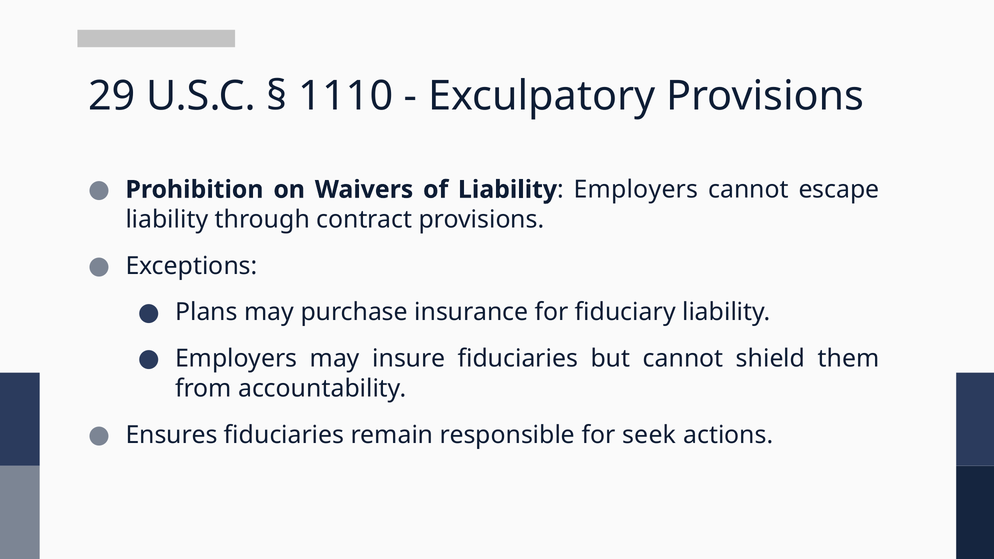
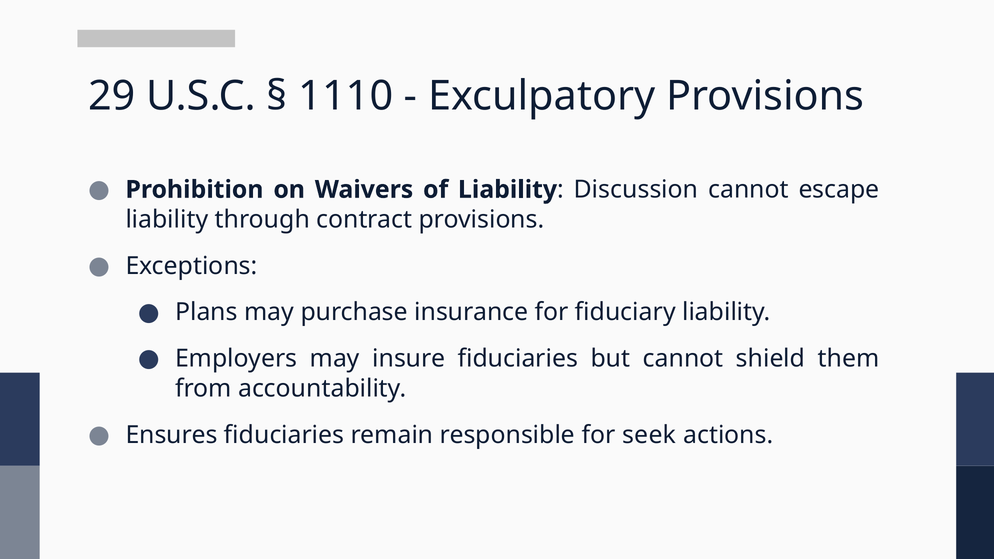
Employers at (636, 190): Employers -> Discussion
